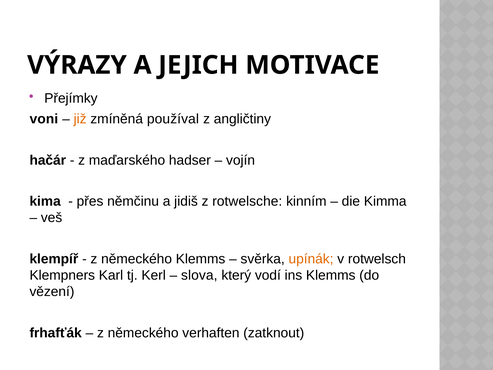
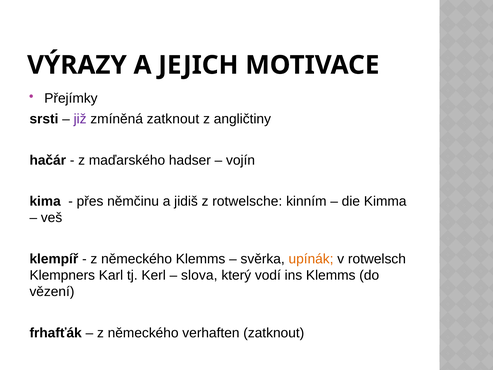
voni: voni -> srsti
již colour: orange -> purple
zmíněná používal: používal -> zatknout
